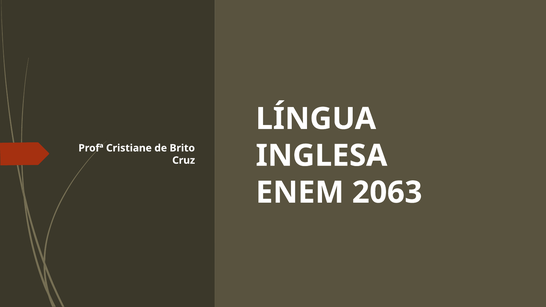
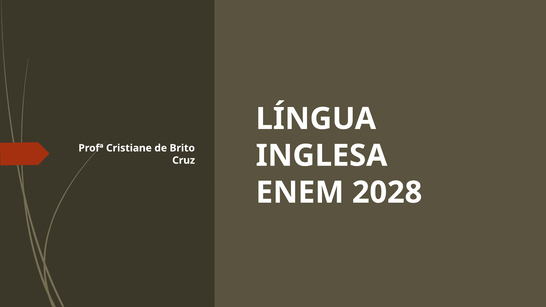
2063: 2063 -> 2028
